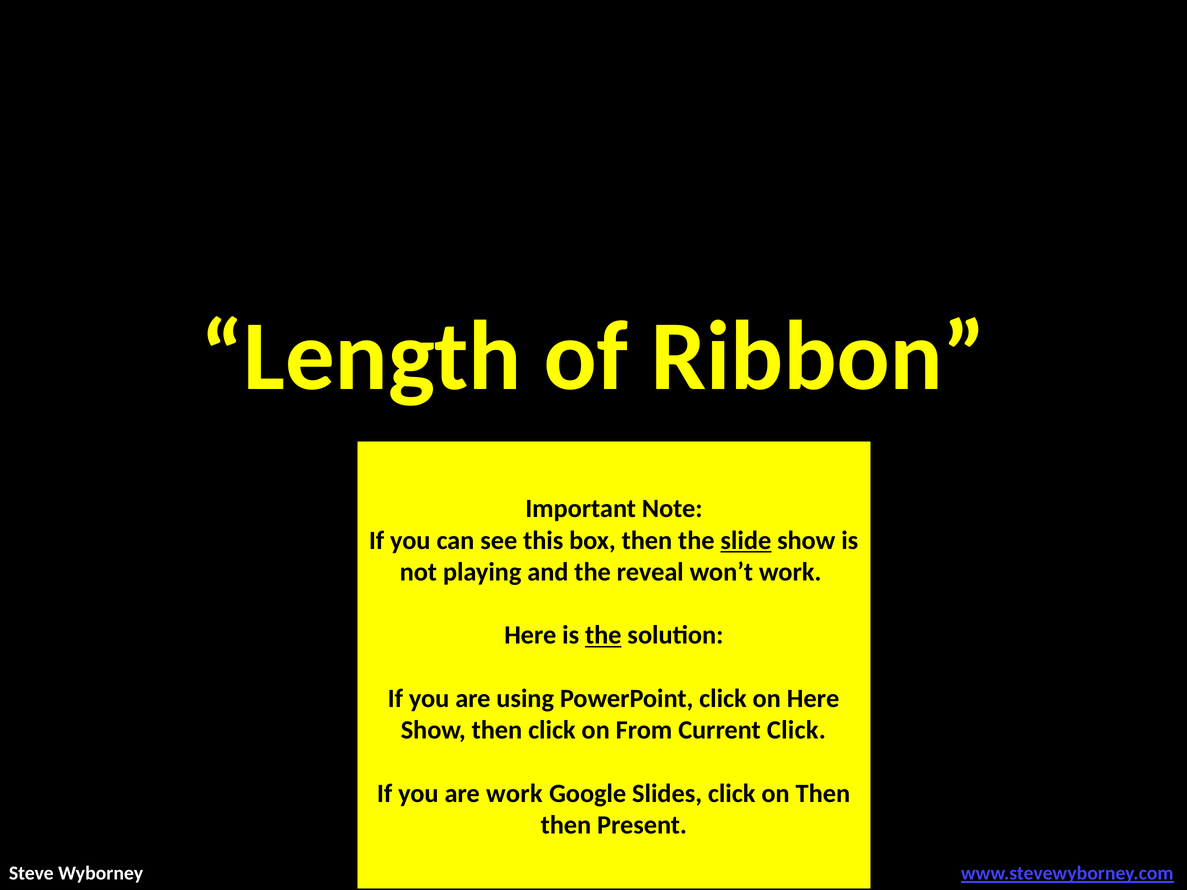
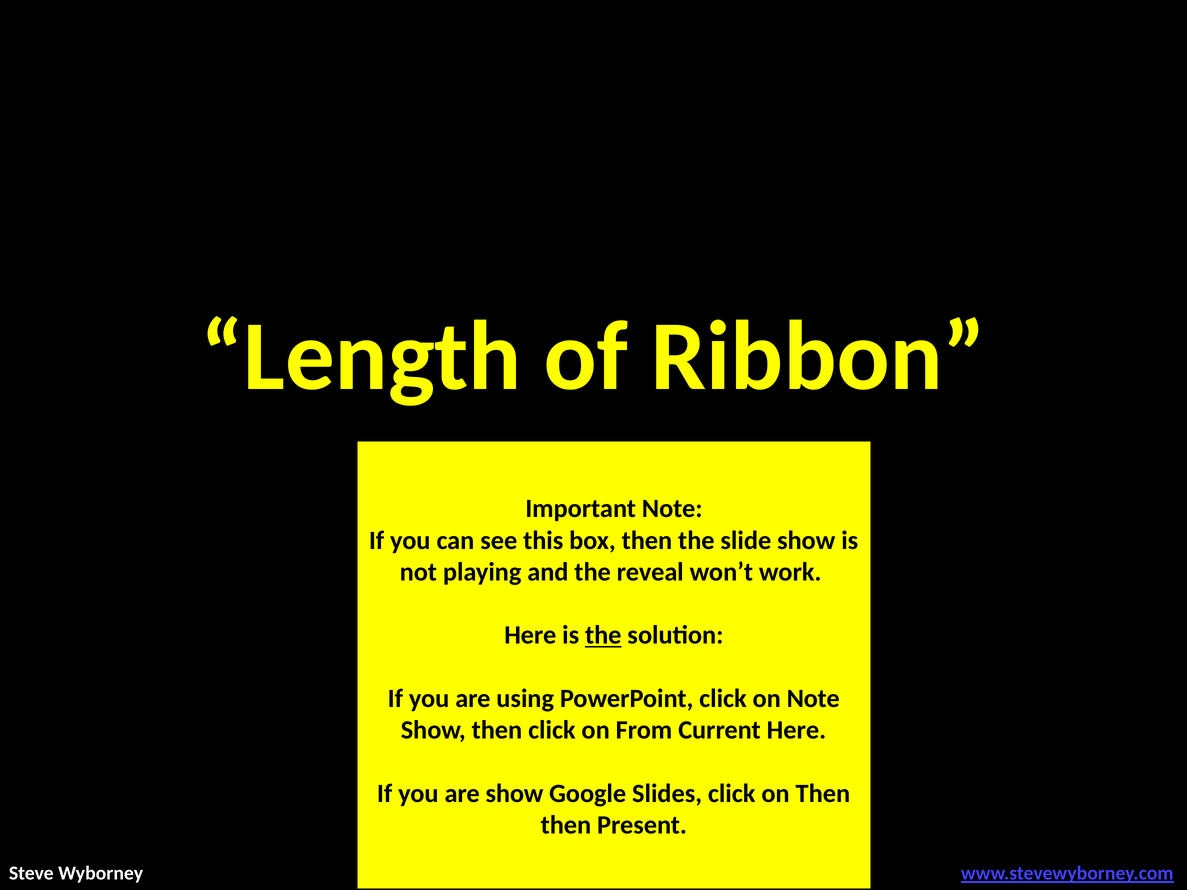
slide underline: present -> none
on Here: Here -> Note
Current Click: Click -> Here
are work: work -> show
